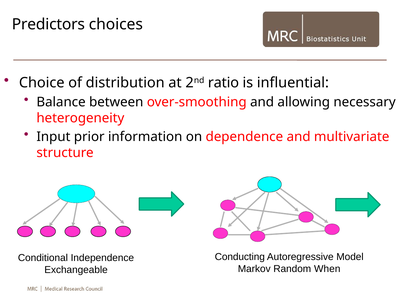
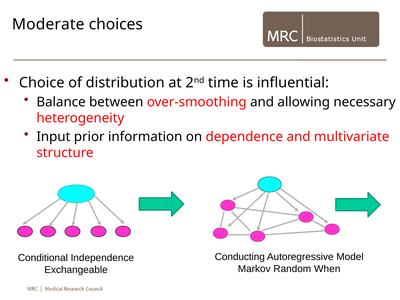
Predictors: Predictors -> Moderate
ratio: ratio -> time
